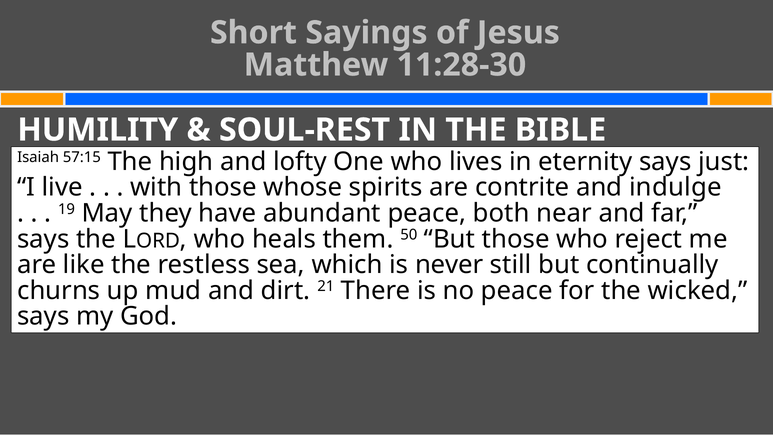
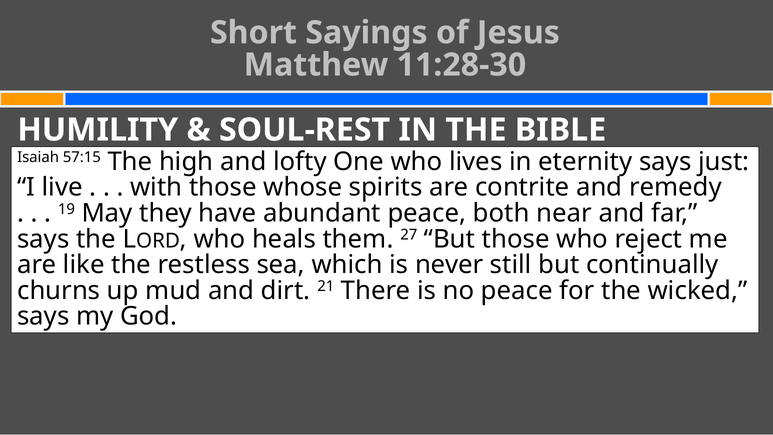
indulge: indulge -> remedy
50: 50 -> 27
